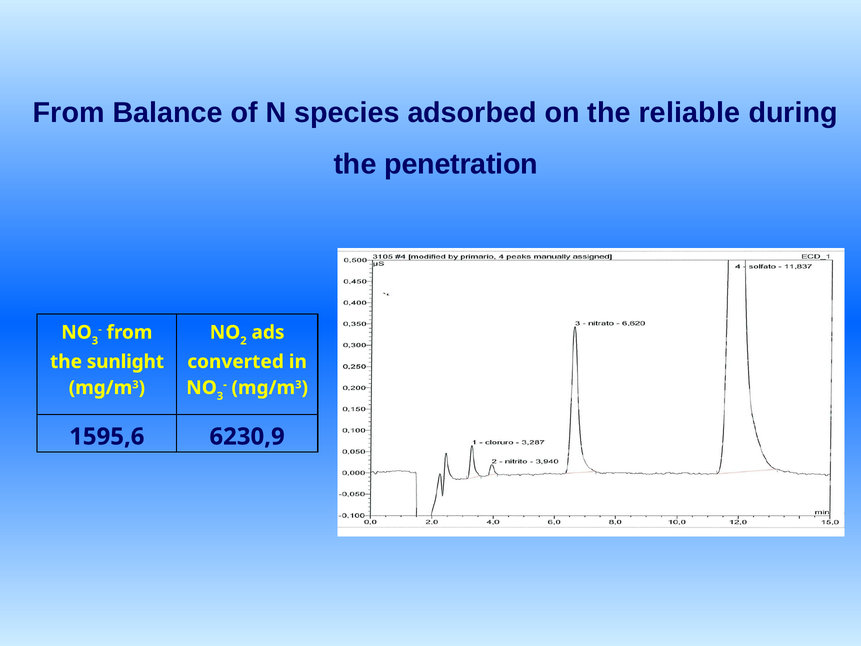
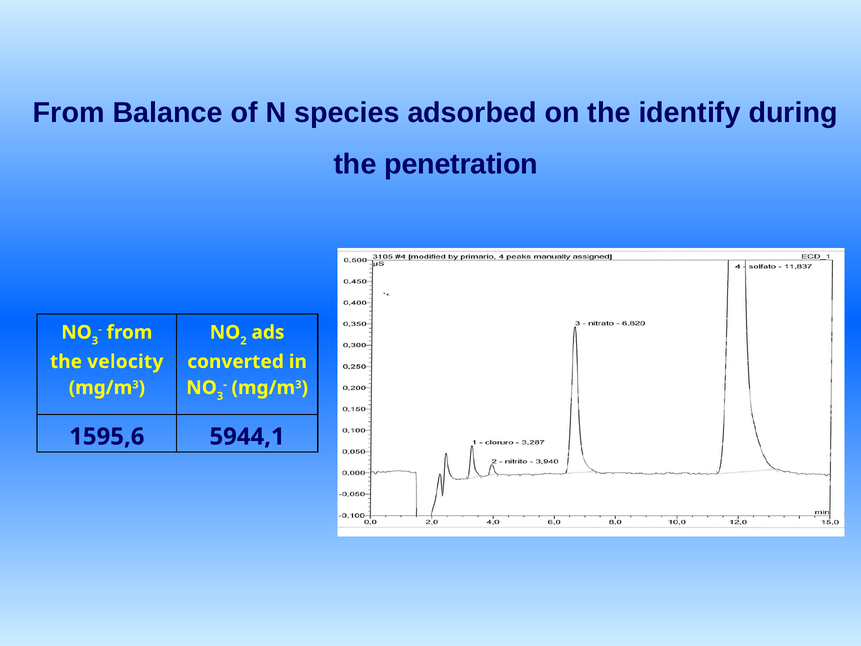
reliable: reliable -> identify
sunlight: sunlight -> velocity
6230,9: 6230,9 -> 5944,1
